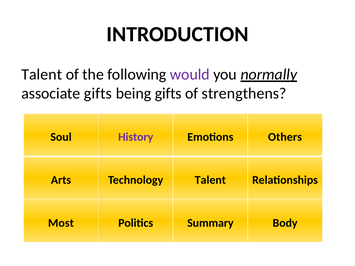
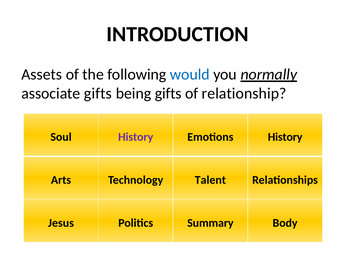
Talent at (42, 74): Talent -> Assets
would colour: purple -> blue
strengthens: strengthens -> relationship
Emotions Others: Others -> History
Most: Most -> Jesus
